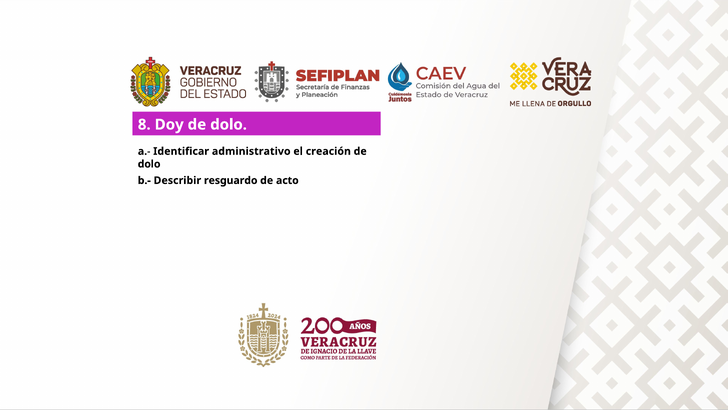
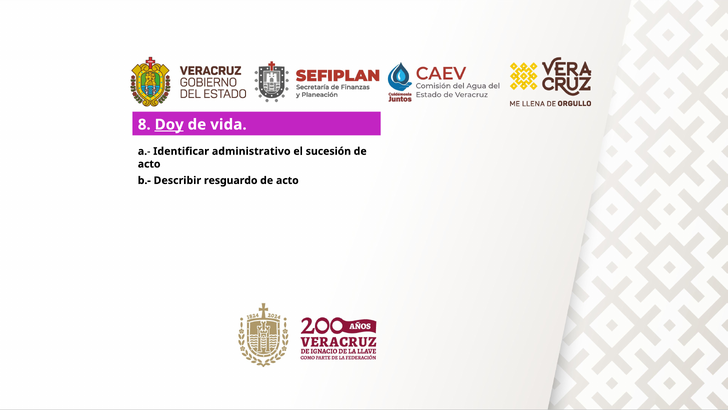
Doy underline: none -> present
dolo at (229, 124): dolo -> vida
creación: creación -> sucesión
dolo at (149, 164): dolo -> acto
